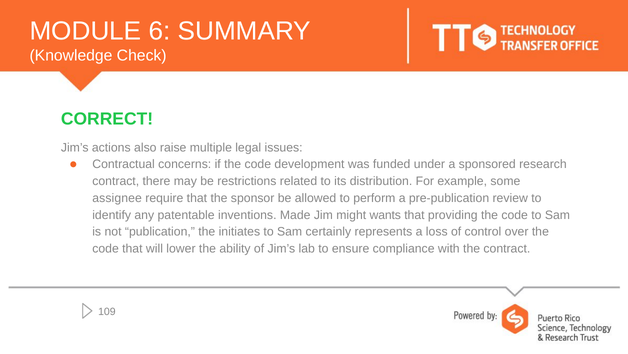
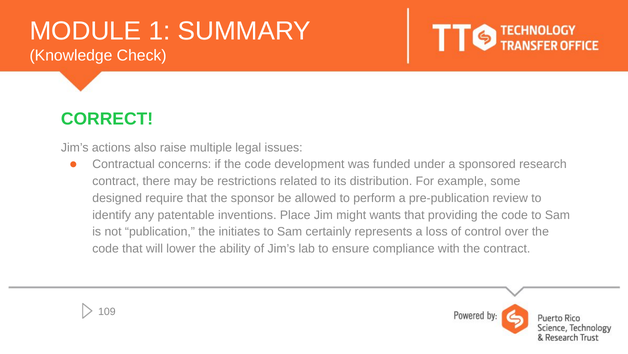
6: 6 -> 1
assignee: assignee -> designed
Made: Made -> Place
